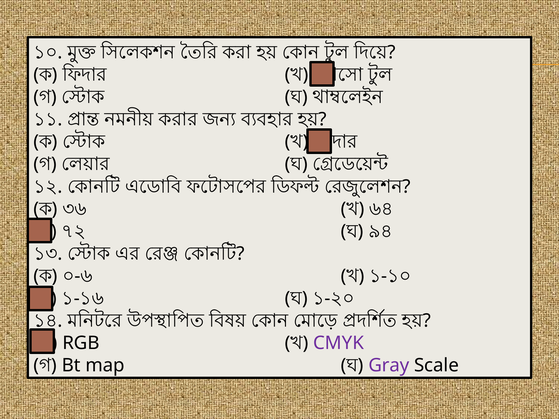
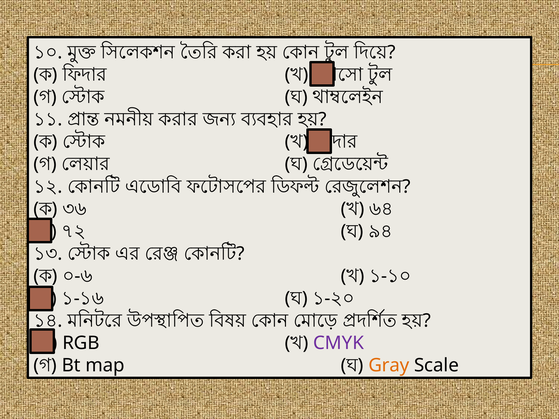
Gray colour: purple -> orange
